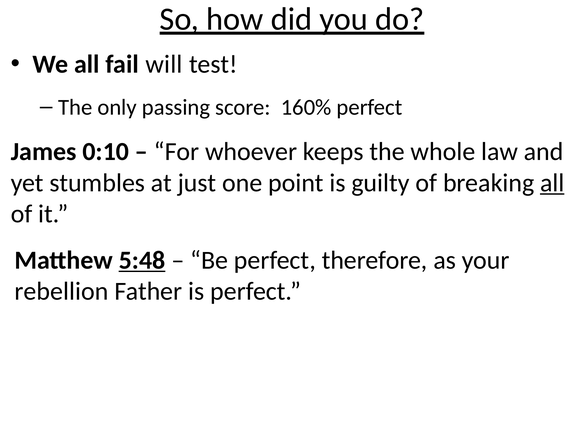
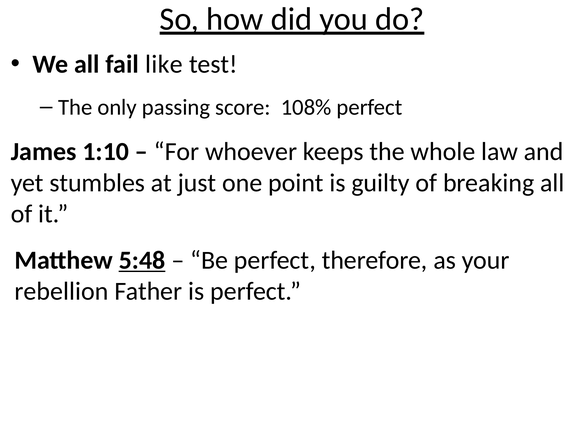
will: will -> like
160%: 160% -> 108%
0:10: 0:10 -> 1:10
all at (552, 183) underline: present -> none
